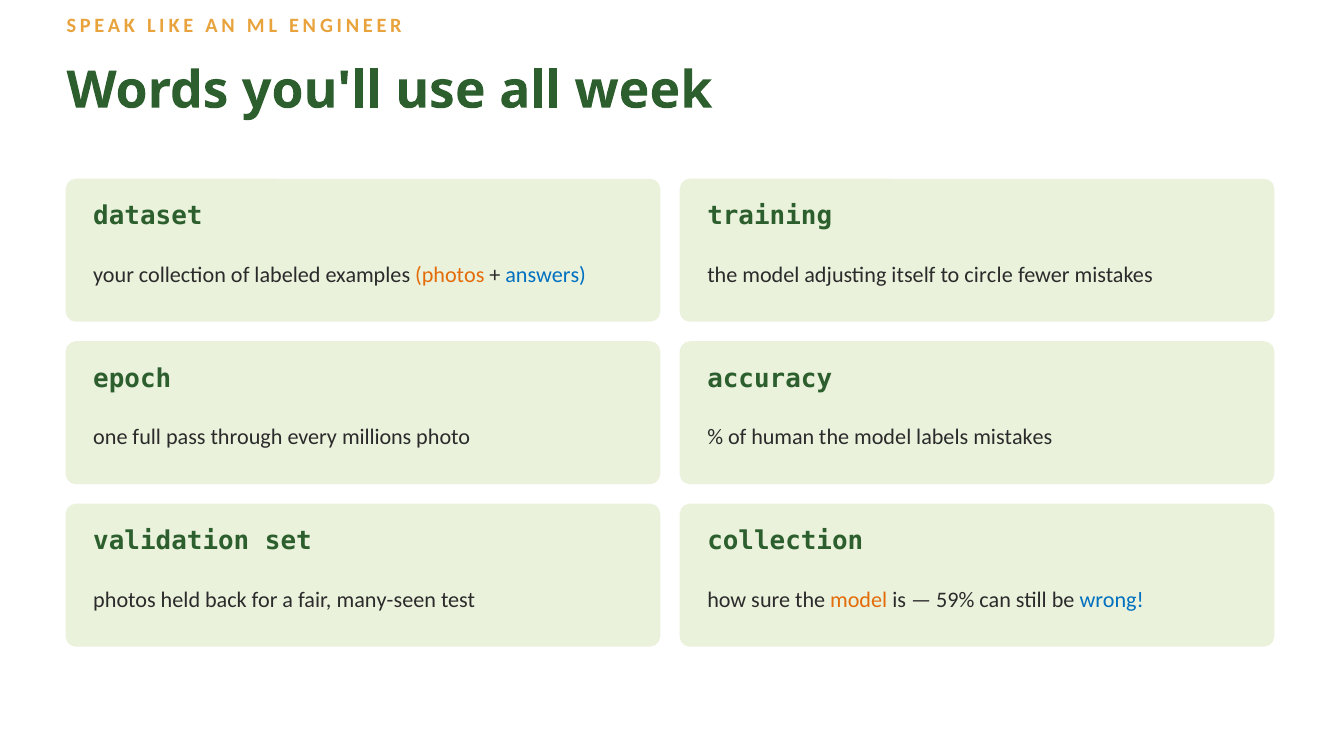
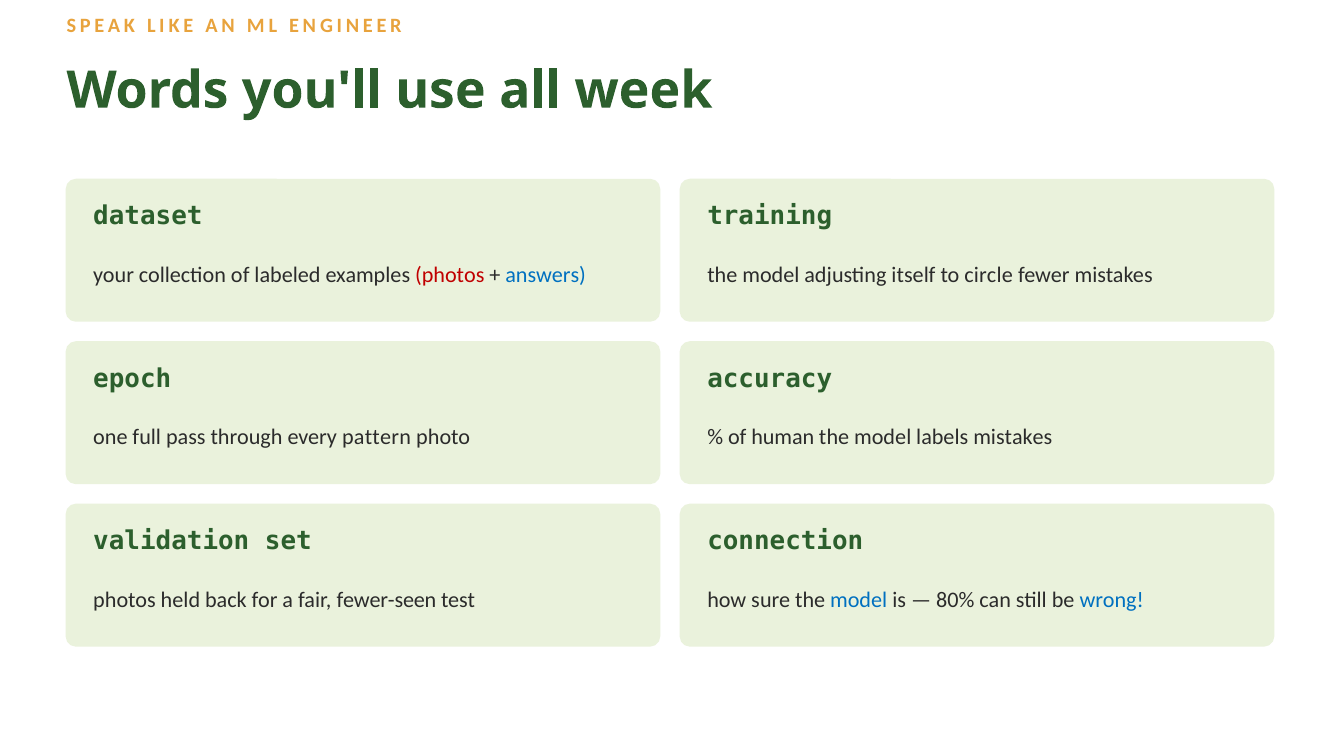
photos at (450, 275) colour: orange -> red
millions: millions -> pattern
collection at (785, 541): collection -> connection
many-seen: many-seen -> fewer-seen
model at (859, 600) colour: orange -> blue
59%: 59% -> 80%
